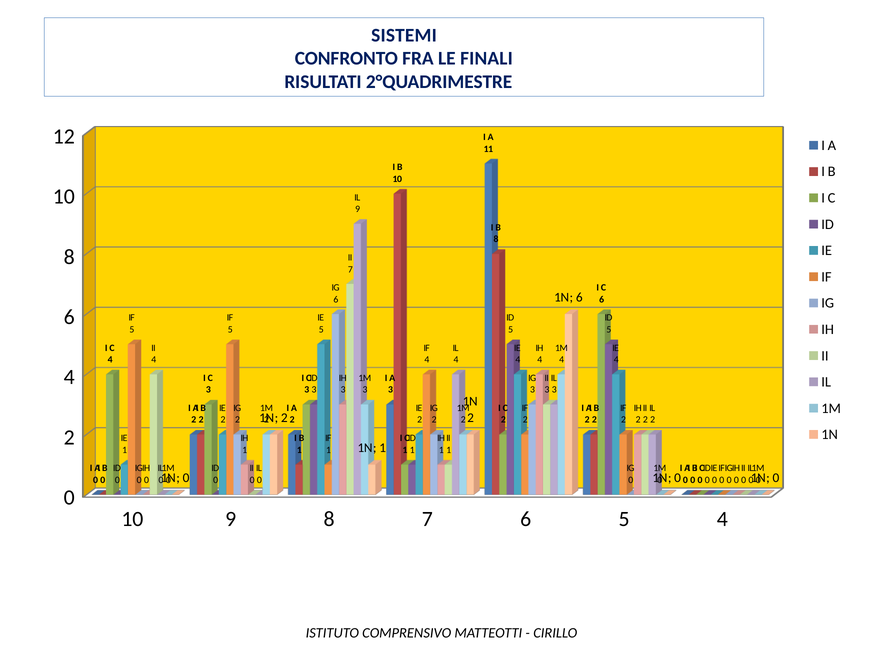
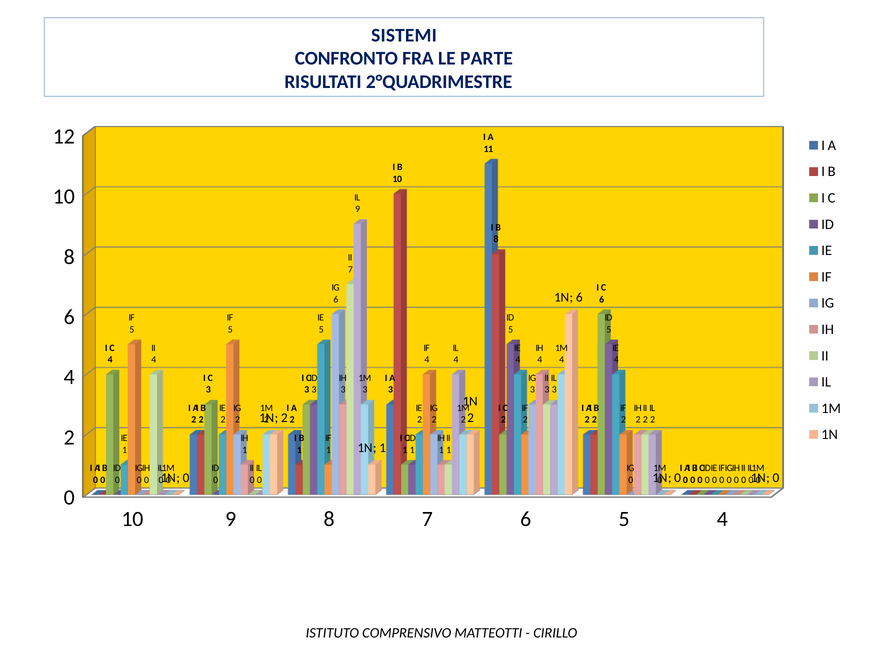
FINALI: FINALI -> PARTE
